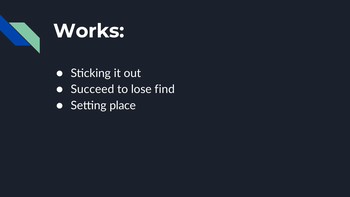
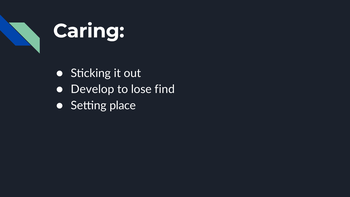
Works: Works -> Caring
Succeed: Succeed -> Develop
